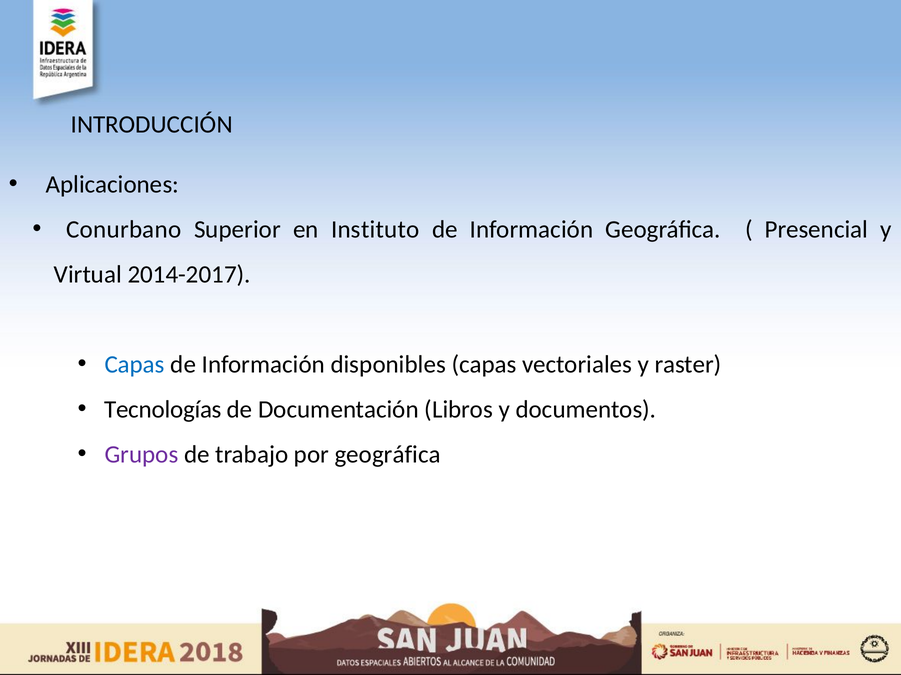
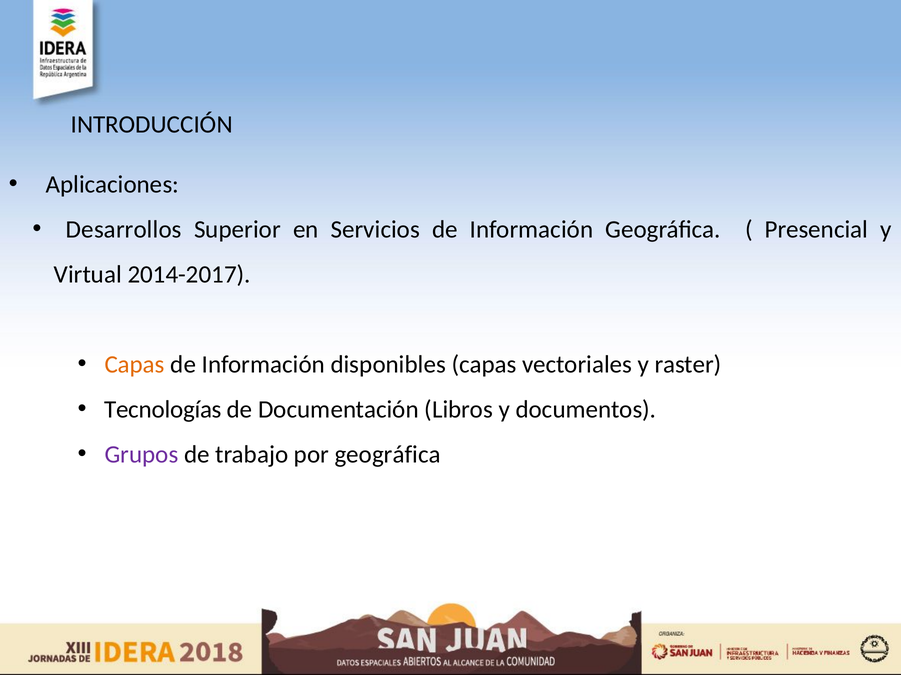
Conurbano: Conurbano -> Desarrollos
Instituto: Instituto -> Servicios
Capas at (135, 365) colour: blue -> orange
